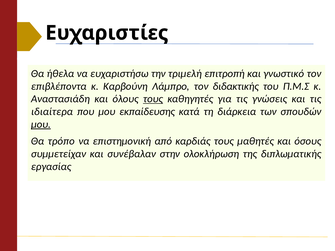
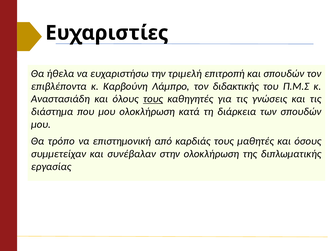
και γνωστικό: γνωστικό -> σπουδών
ιδιαίτερα: ιδιαίτερα -> διάστημα
μου εκπαίδευσης: εκπαίδευσης -> ολοκλήρωση
μου at (41, 124) underline: present -> none
